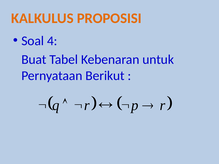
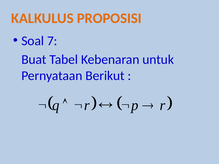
4: 4 -> 7
